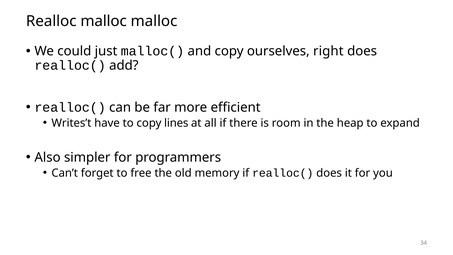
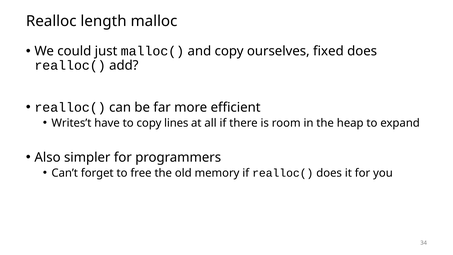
Realloc malloc: malloc -> length
right: right -> fixed
